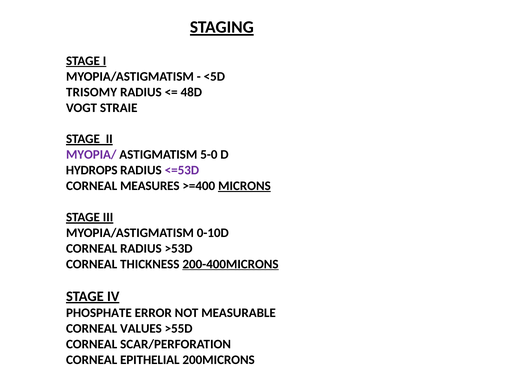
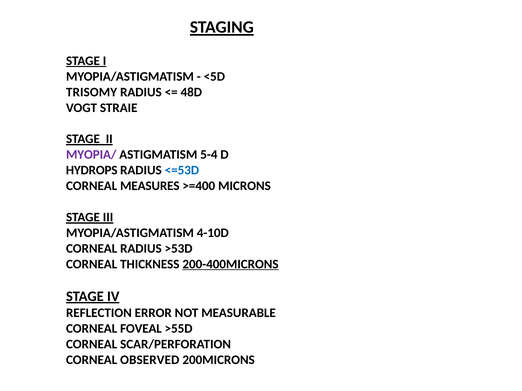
5-0: 5-0 -> 5-4
<=53D colour: purple -> blue
MICRONS underline: present -> none
0-10D: 0-10D -> 4-10D
PHOSPHATE: PHOSPHATE -> REFLECTION
VALUES: VALUES -> FOVEAL
EPITHELIAL: EPITHELIAL -> OBSERVED
